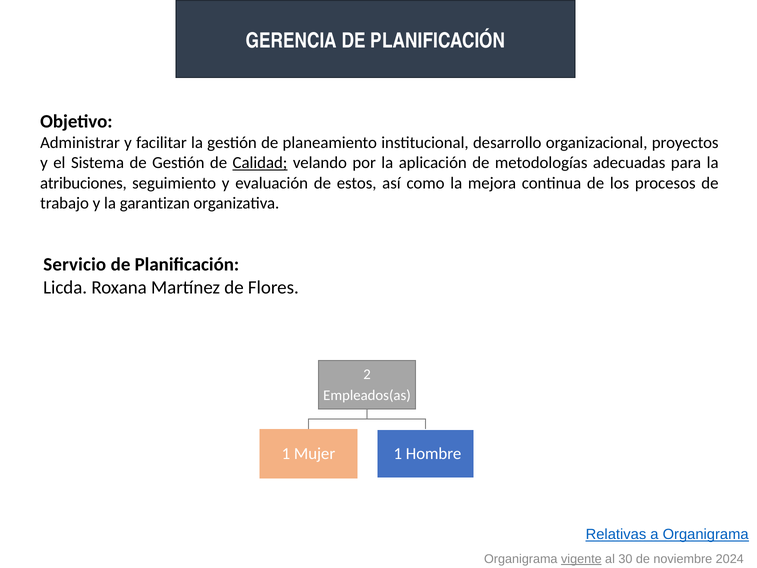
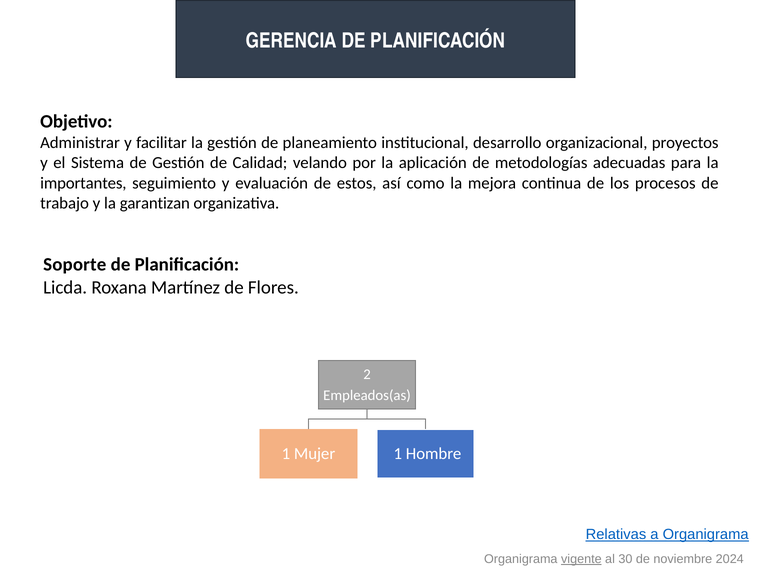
Calidad underline: present -> none
atribuciones: atribuciones -> importantes
Servicio: Servicio -> Soporte
